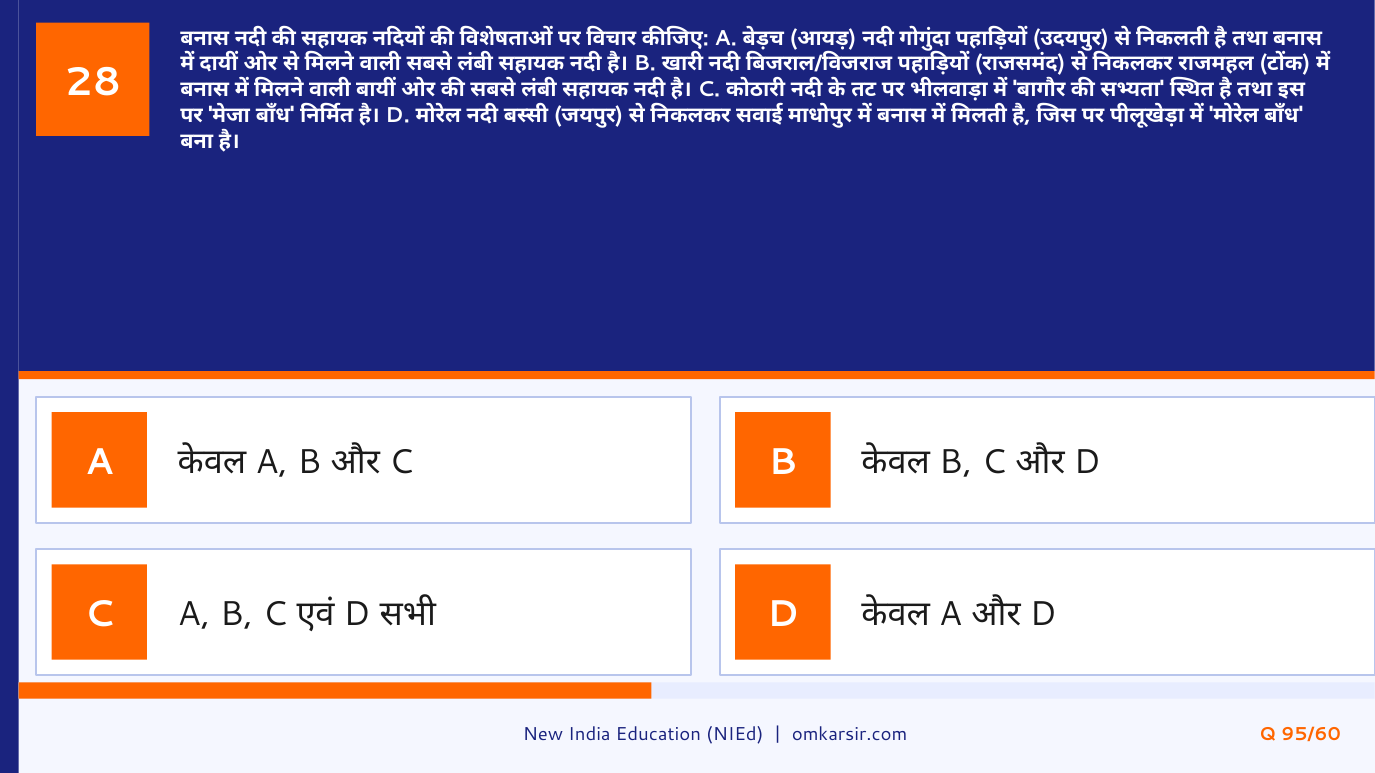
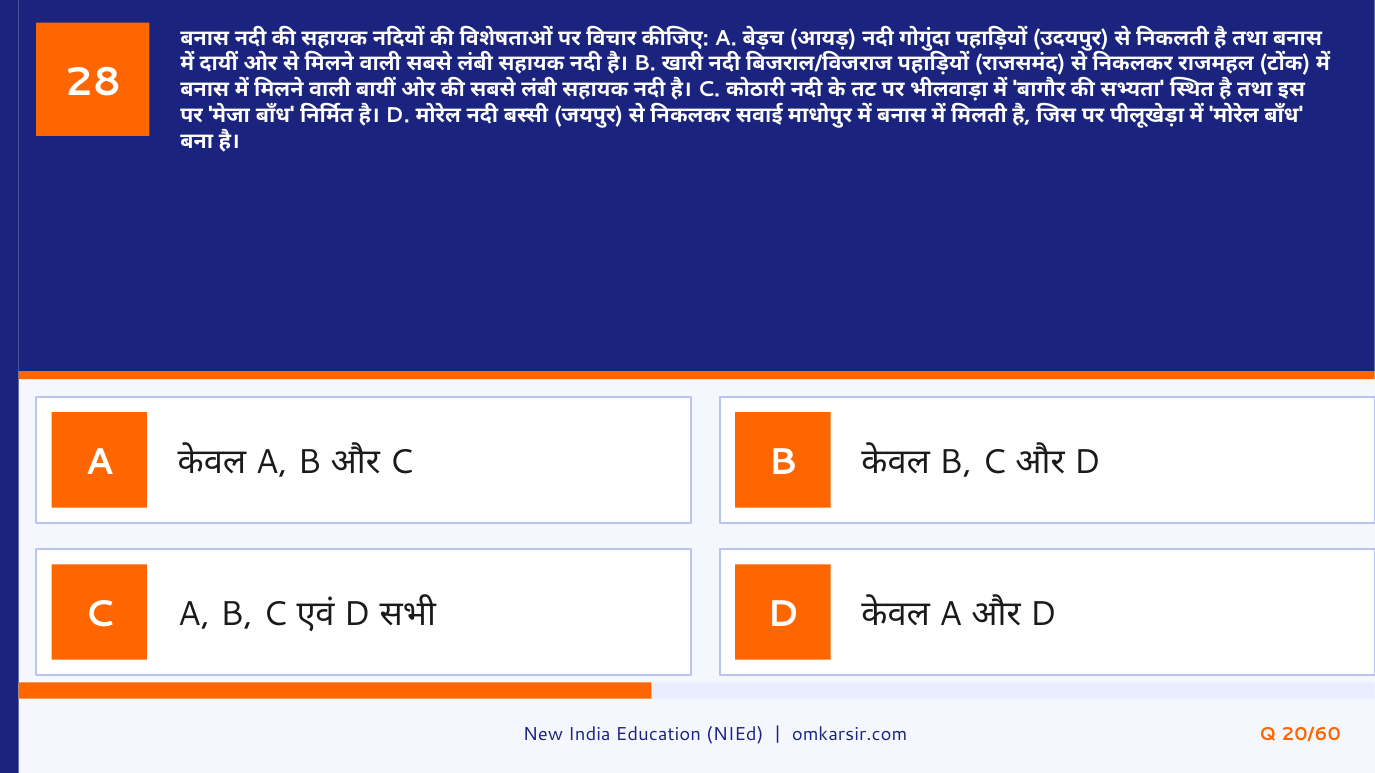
95/60: 95/60 -> 20/60
